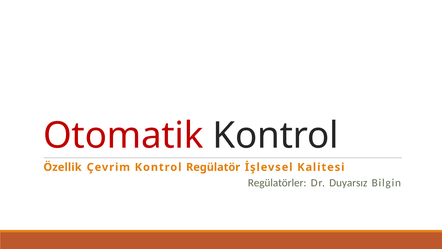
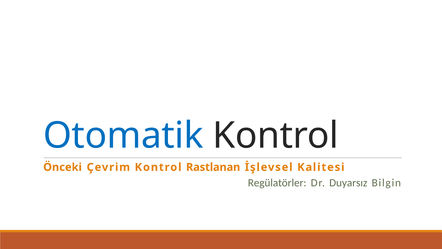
Otomatik colour: red -> blue
Özellik: Özellik -> Önceki
Regülatör: Regülatör -> Rastlanan
